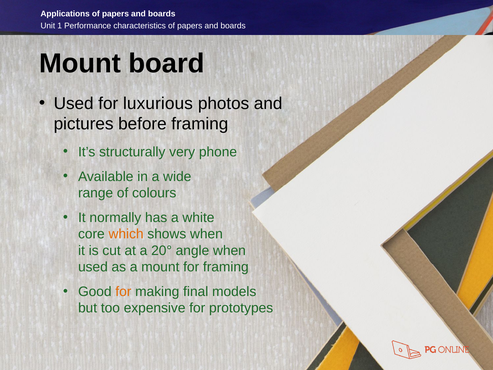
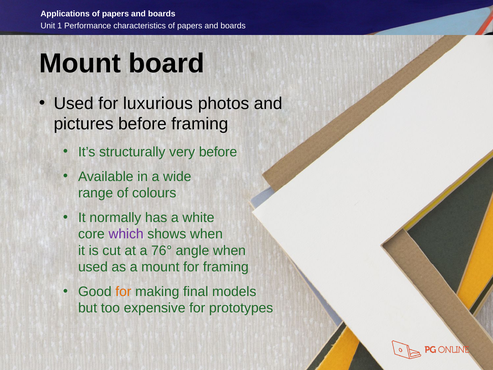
very phone: phone -> before
which colour: orange -> purple
20°: 20° -> 76°
